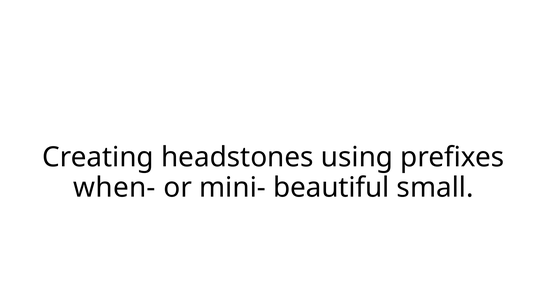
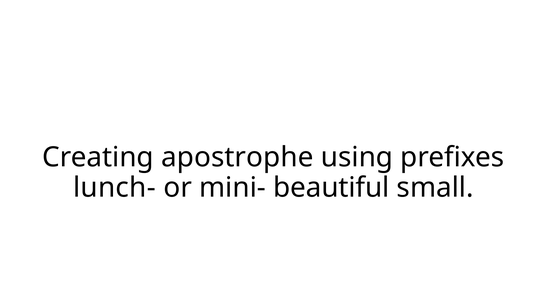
headstones: headstones -> apostrophe
when-: when- -> lunch-
